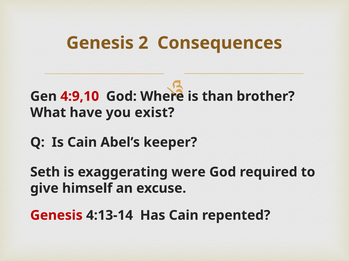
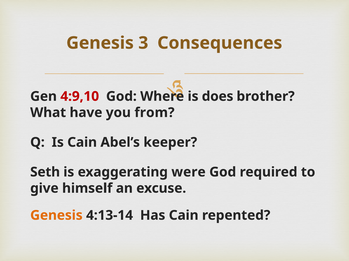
2: 2 -> 3
than: than -> does
exist: exist -> from
Genesis at (56, 216) colour: red -> orange
